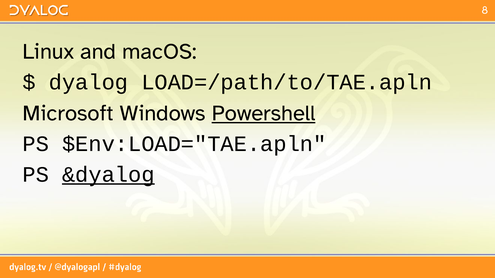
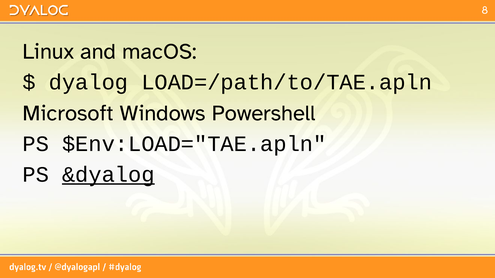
Powershell underline: present -> none
